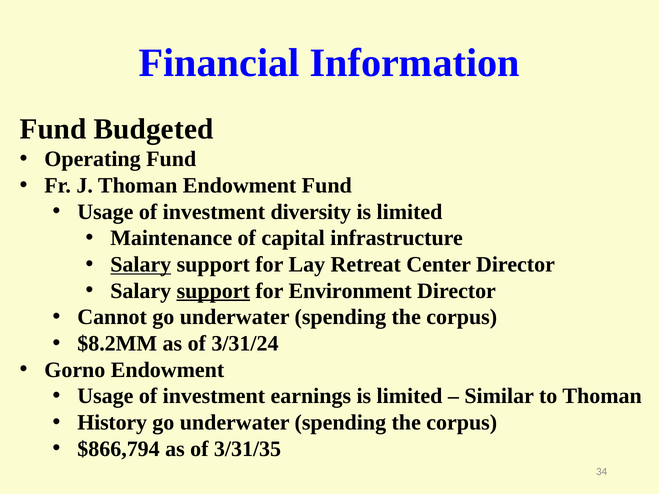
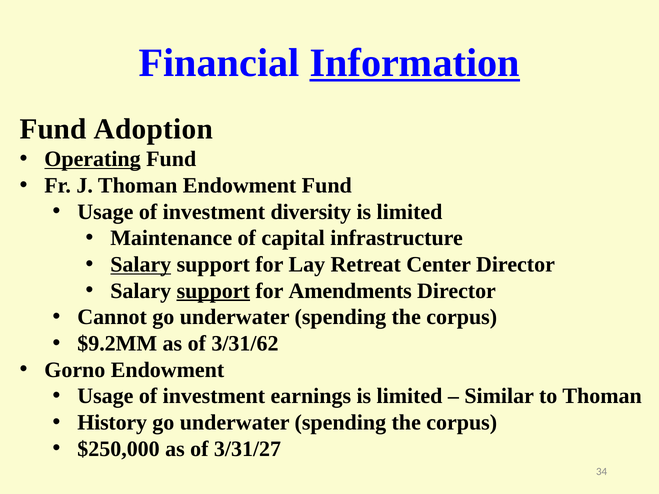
Information underline: none -> present
Budgeted: Budgeted -> Adoption
Operating underline: none -> present
Environment: Environment -> Amendments
$8.2MM: $8.2MM -> $9.2MM
3/31/24: 3/31/24 -> 3/31/62
$866,794: $866,794 -> $250,000
3/31/35: 3/31/35 -> 3/31/27
